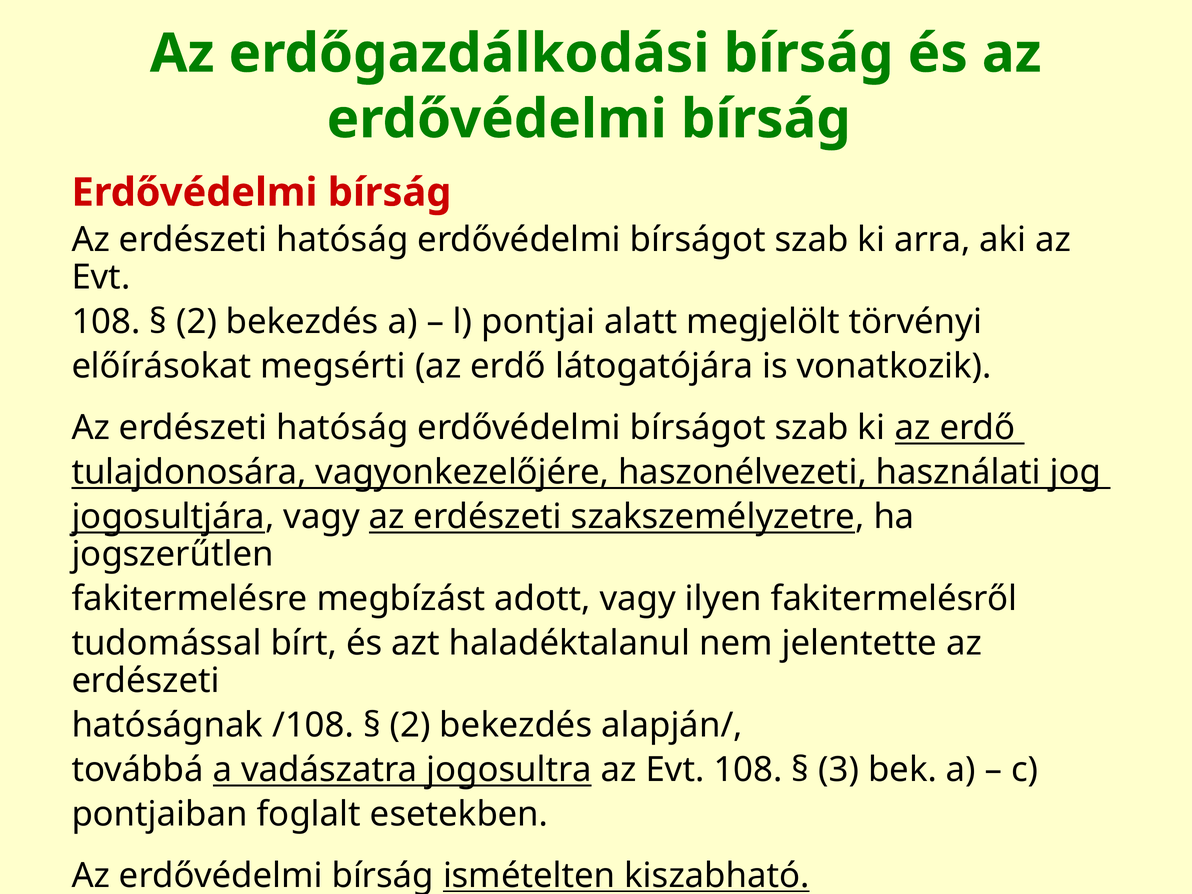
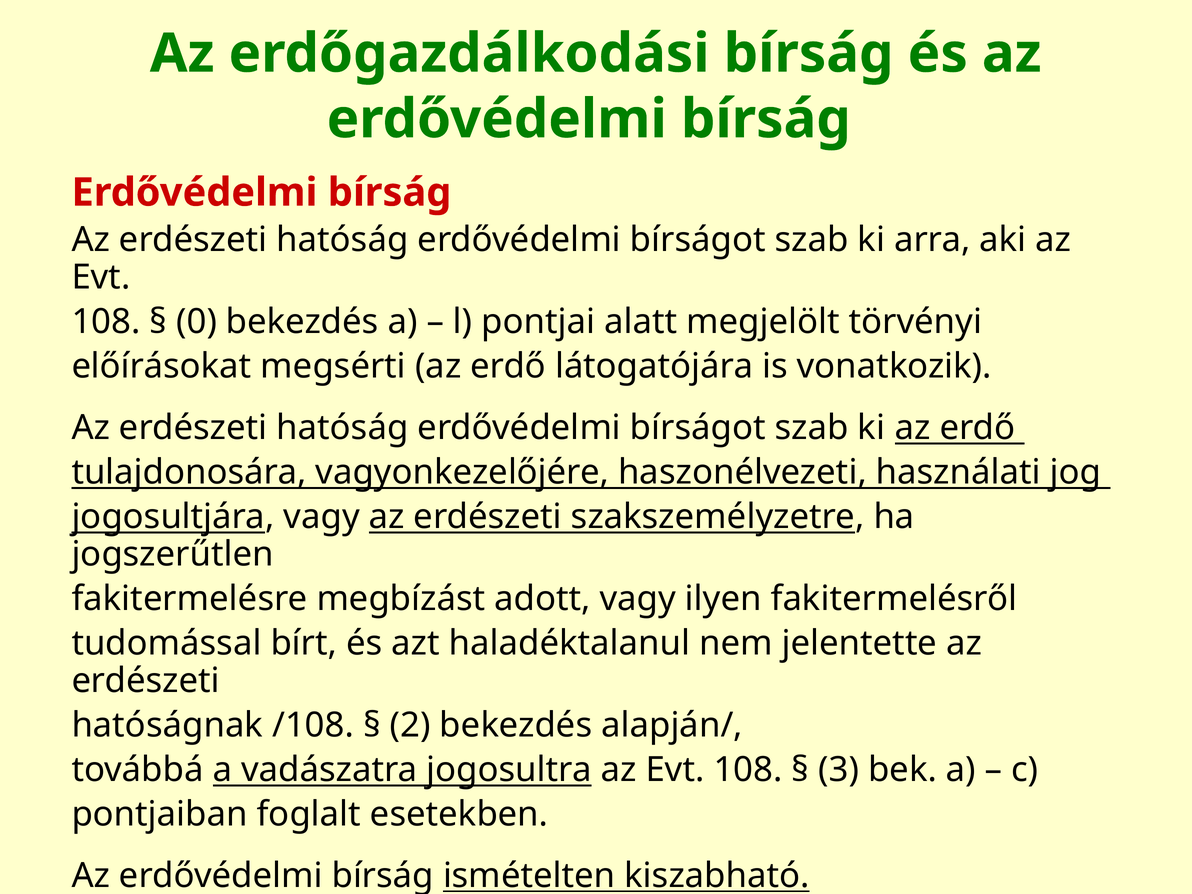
2 at (197, 322): 2 -> 0
